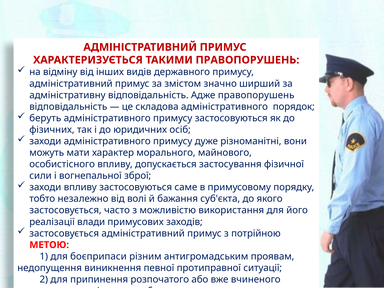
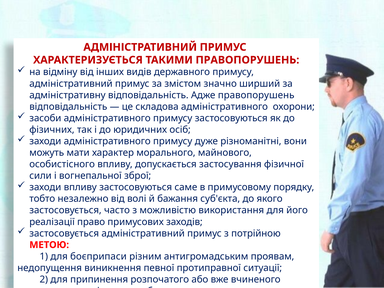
порядок: порядок -> охорони
беруть: беруть -> засоби
влади: влади -> право
